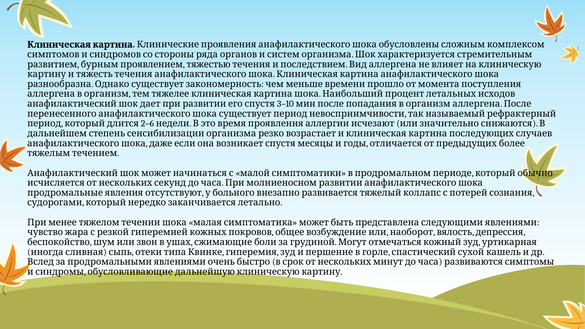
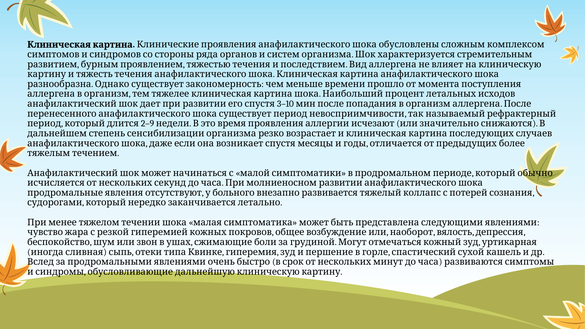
2–6: 2–6 -> 2–9
